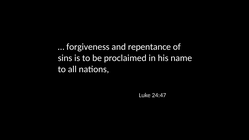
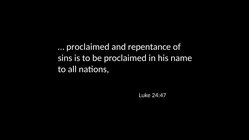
forgiveness at (88, 47): forgiveness -> proclaimed
